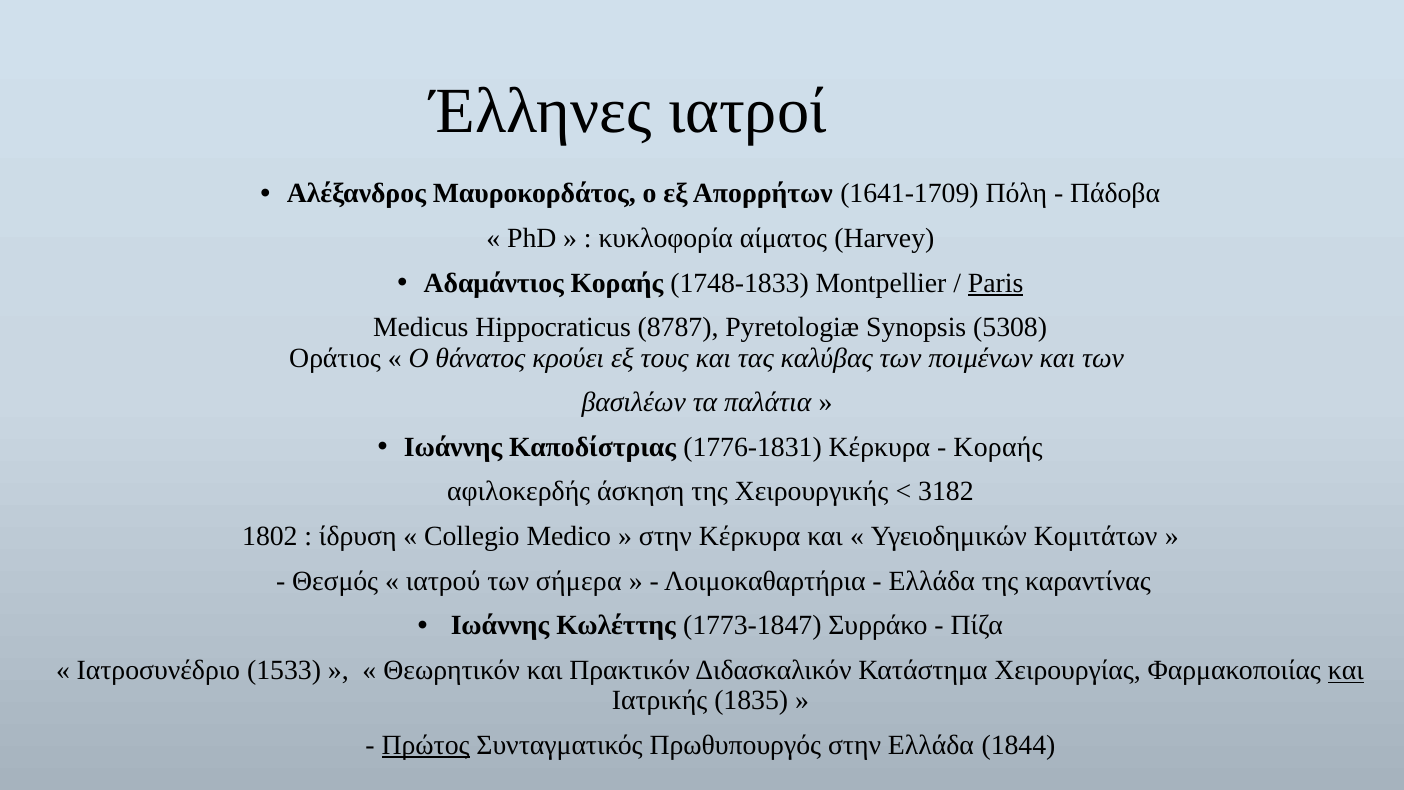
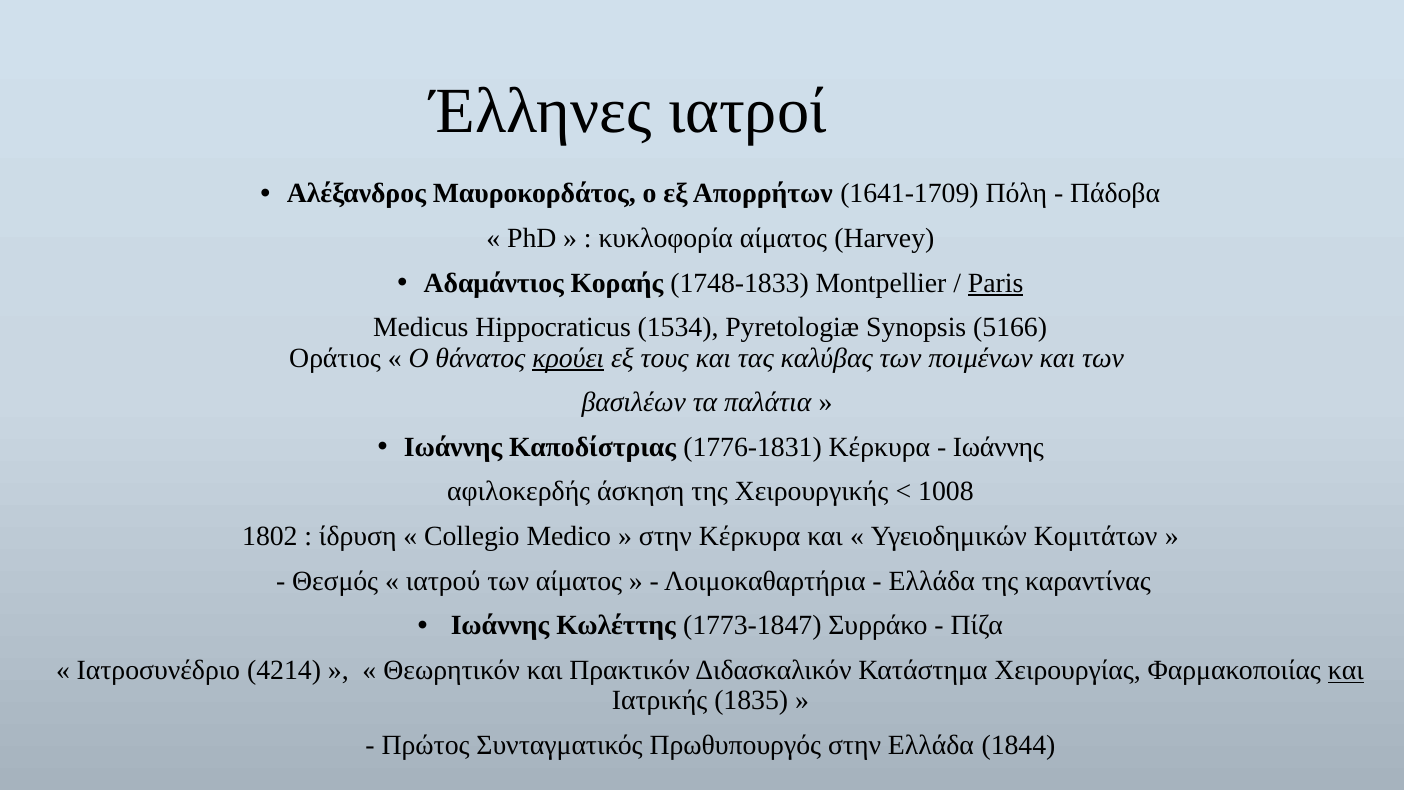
8787: 8787 -> 1534
5308: 5308 -> 5166
κρούει underline: none -> present
Κοραής at (998, 447): Κοραής -> Ιωάννης
3182: 3182 -> 1008
των σήμερα: σήμερα -> αίματος
1533: 1533 -> 4214
Πρώτος underline: present -> none
